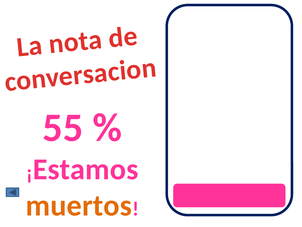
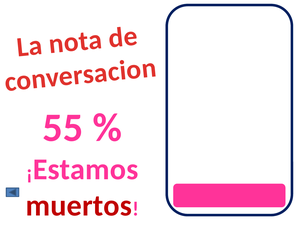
muertos colour: orange -> red
